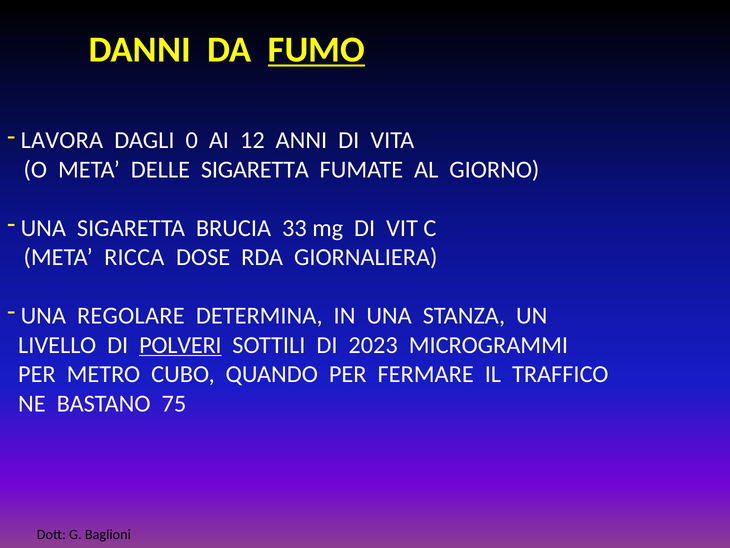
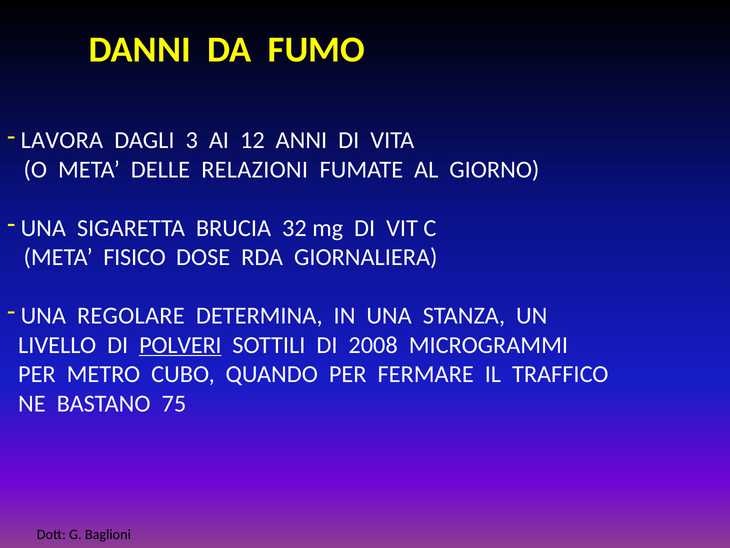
FUMO underline: present -> none
0: 0 -> 3
DELLE SIGARETTA: SIGARETTA -> RELAZIONI
33: 33 -> 32
RICCA: RICCA -> FISICO
2023: 2023 -> 2008
